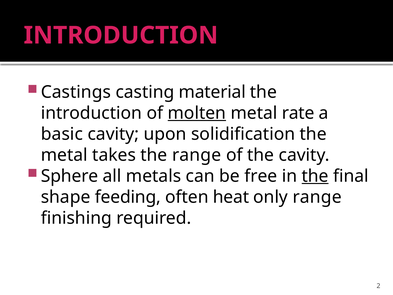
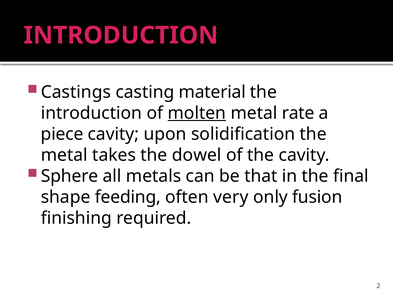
basic: basic -> piece
the range: range -> dowel
free: free -> that
the at (315, 176) underline: present -> none
heat: heat -> very
only range: range -> fusion
